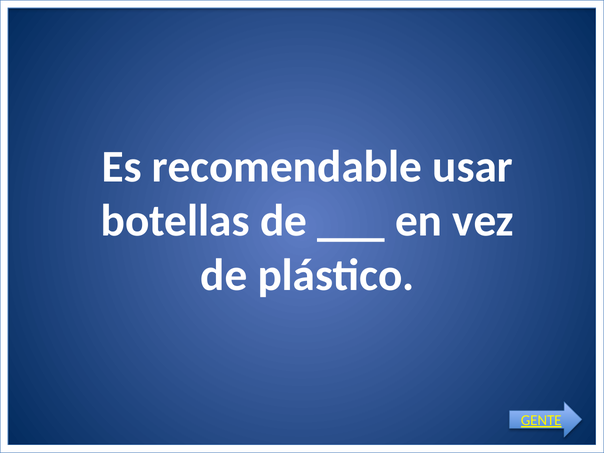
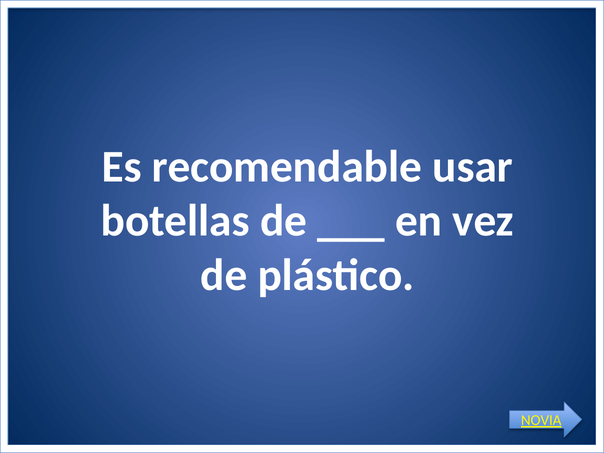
GENTE: GENTE -> NOVIA
